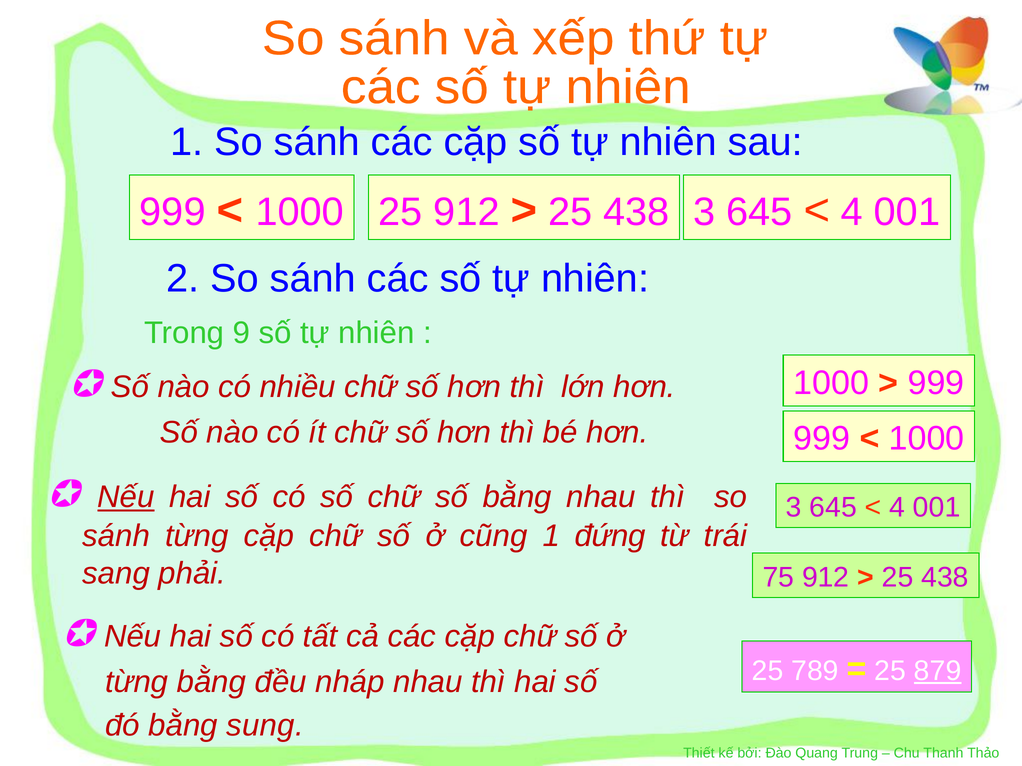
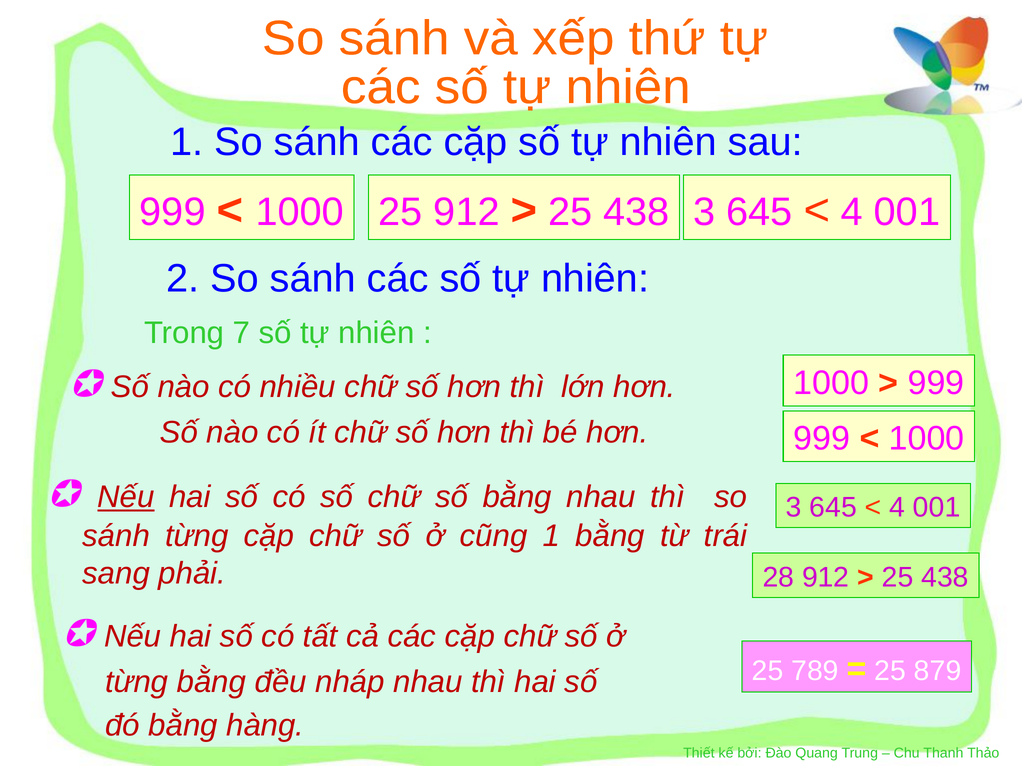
9: 9 -> 7
1 đứng: đứng -> bằng
75: 75 -> 28
879 underline: present -> none
sung: sung -> hàng
